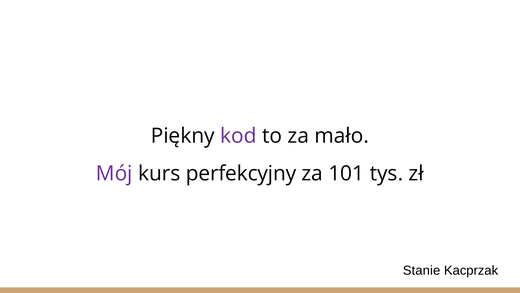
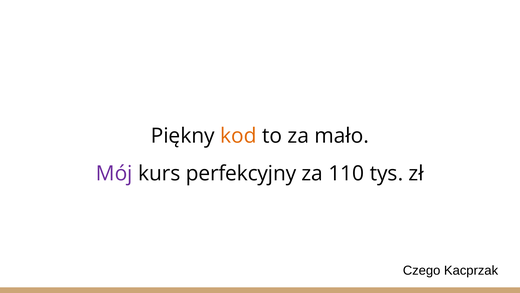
kod colour: purple -> orange
101: 101 -> 110
Stanie: Stanie -> Czego
